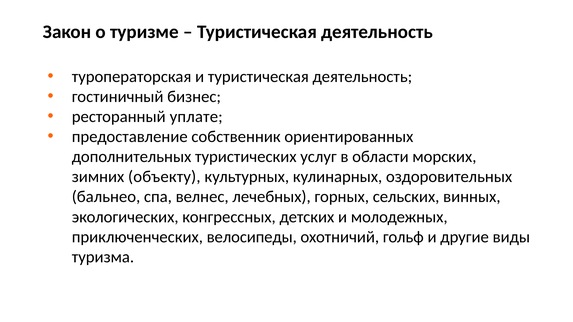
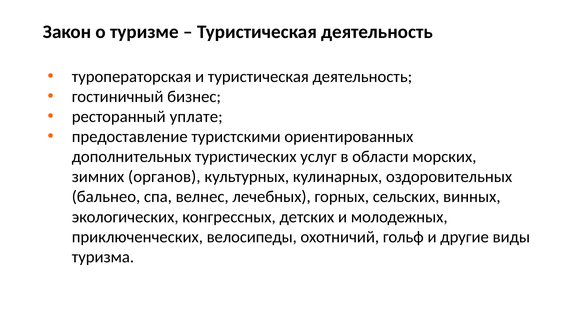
собственник: собственник -> туристскими
объекту: объекту -> органов
